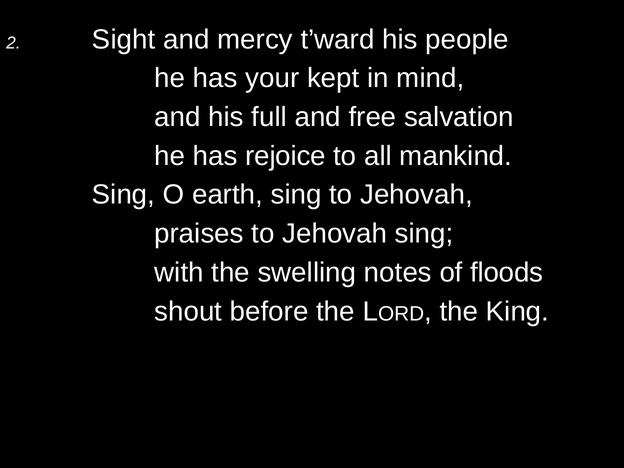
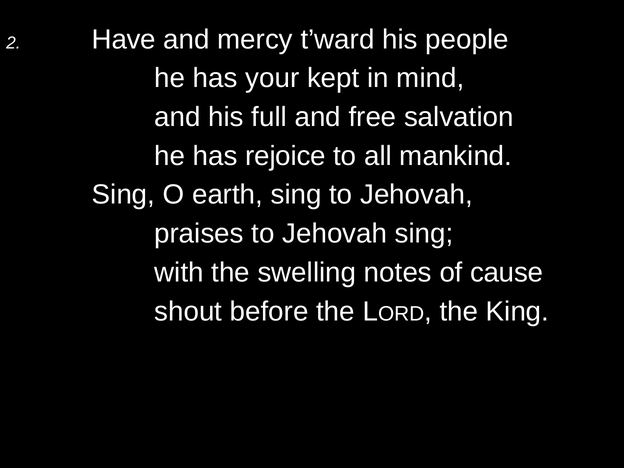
Sight: Sight -> Have
floods: floods -> cause
